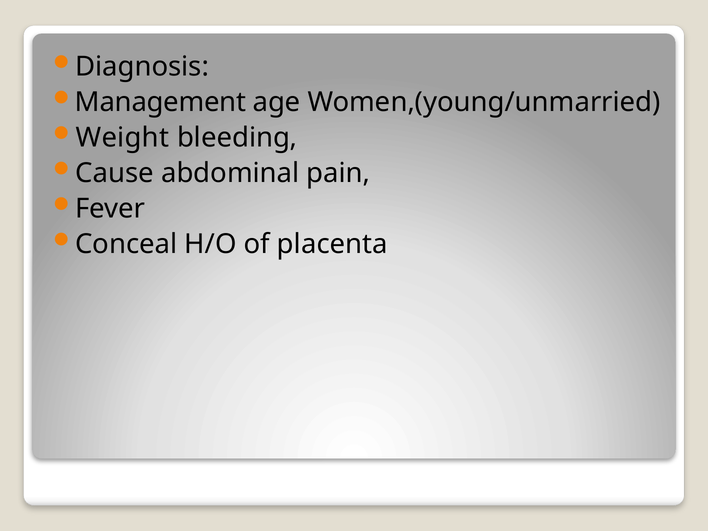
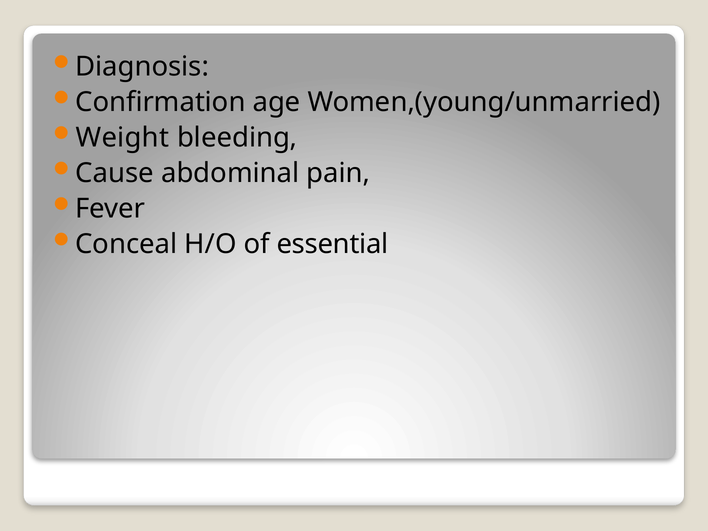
Management: Management -> Confirmation
placenta: placenta -> essential
